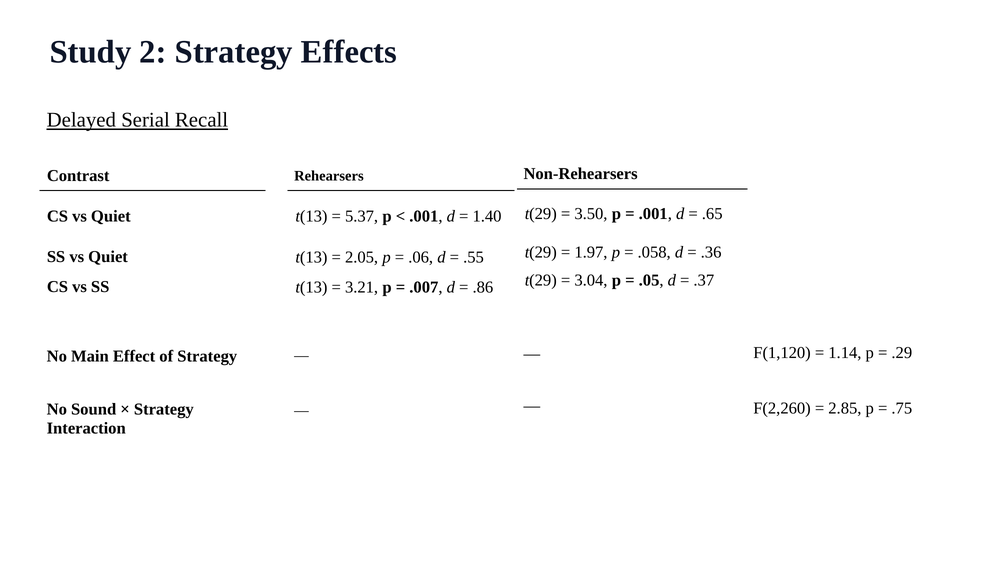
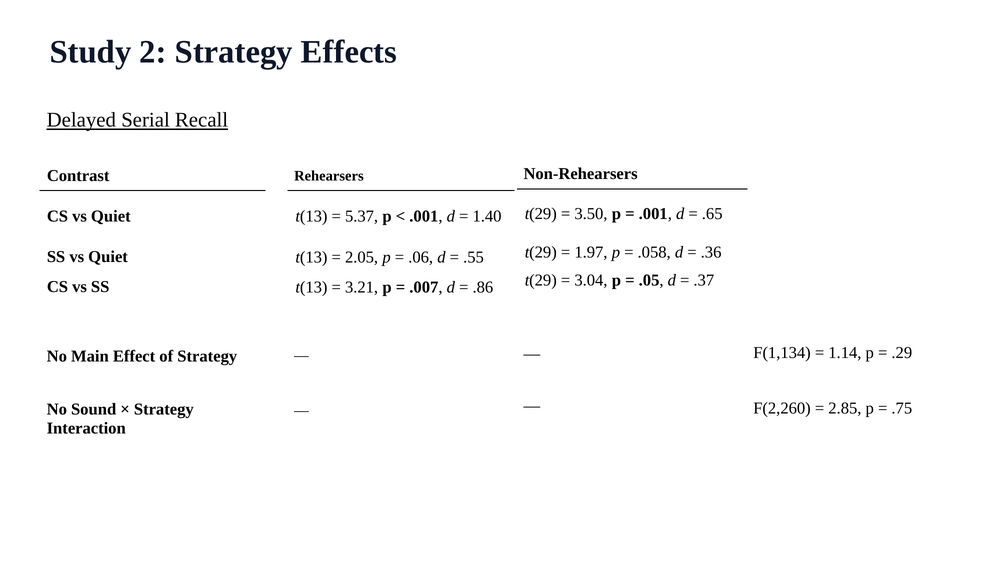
F(1,120: F(1,120 -> F(1,134
